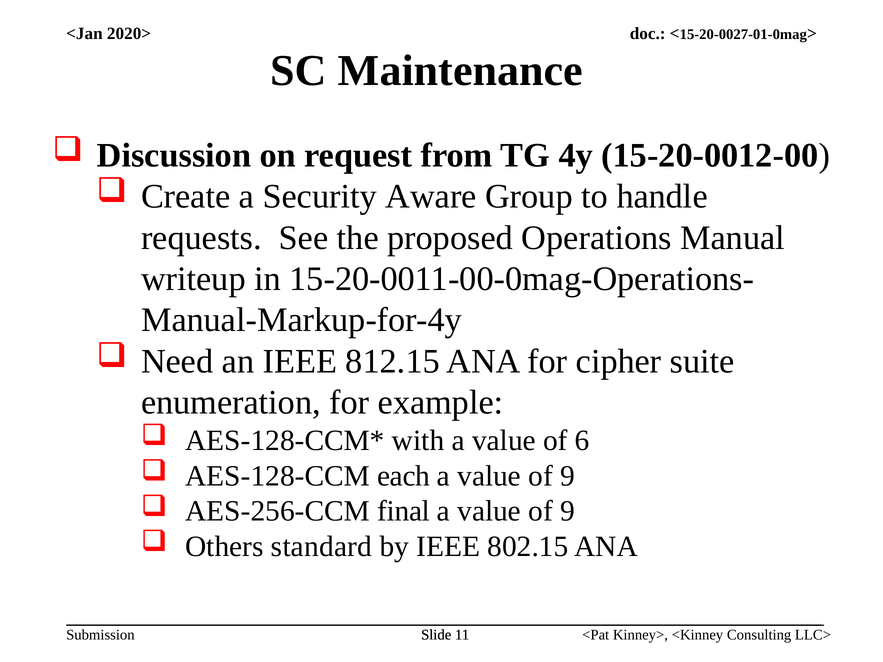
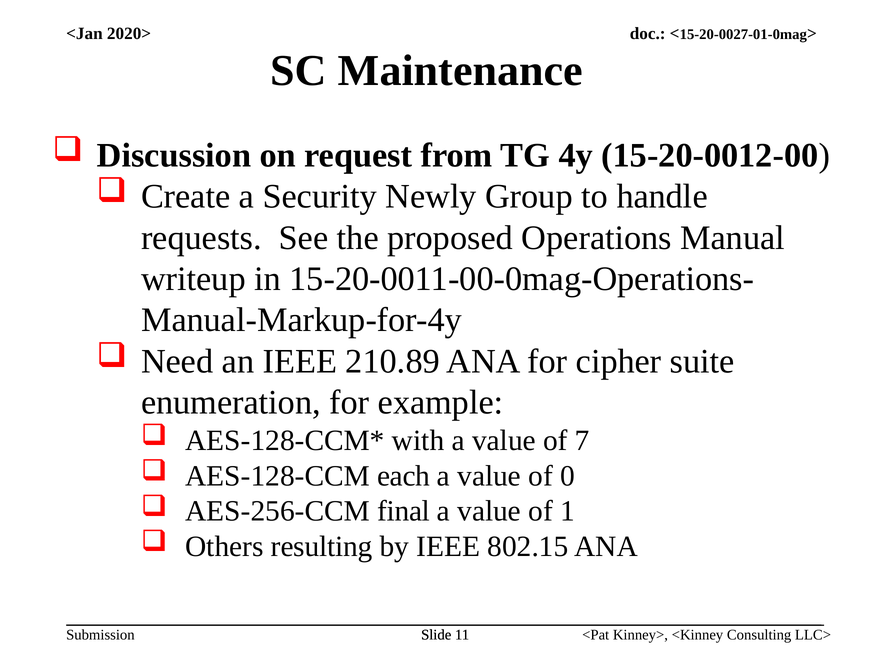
Aware: Aware -> Newly
812.15: 812.15 -> 210.89
6: 6 -> 7
9 at (568, 476): 9 -> 0
9 at (568, 511): 9 -> 1
standard: standard -> resulting
